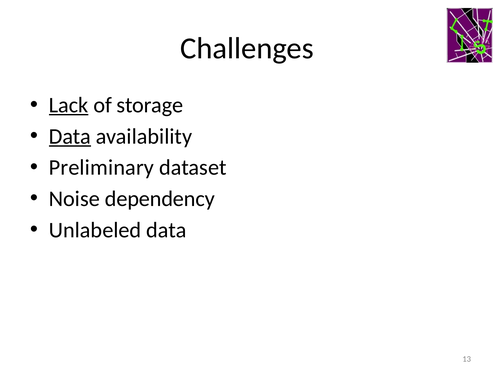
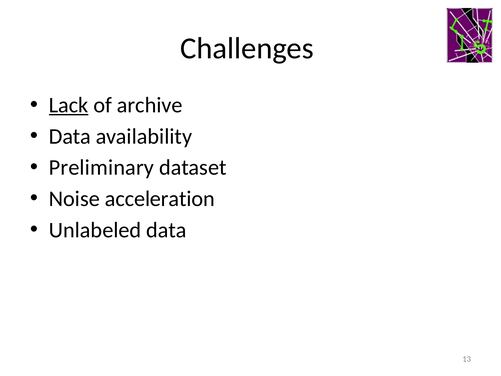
storage: storage -> archive
Data at (70, 136) underline: present -> none
dependency: dependency -> acceleration
